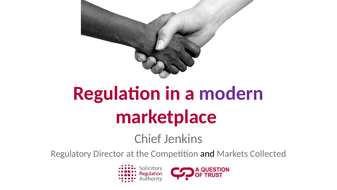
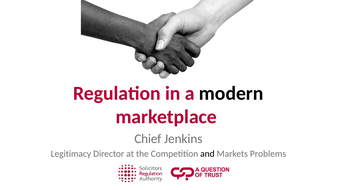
modern colour: purple -> black
Regulatory: Regulatory -> Legitimacy
Collected: Collected -> Problems
